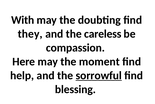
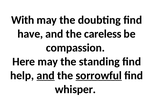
they: they -> have
moment: moment -> standing
and at (46, 75) underline: none -> present
blessing: blessing -> whisper
